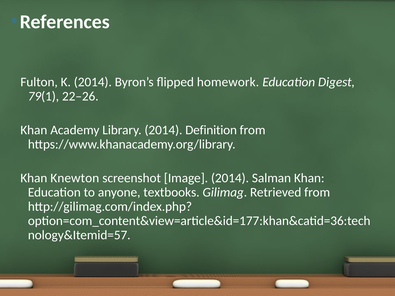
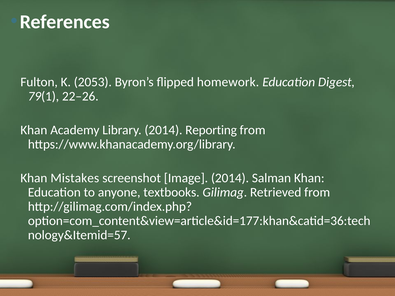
K 2014: 2014 -> 2053
Definition: Definition -> Reporting
Knewton: Knewton -> Mistakes
